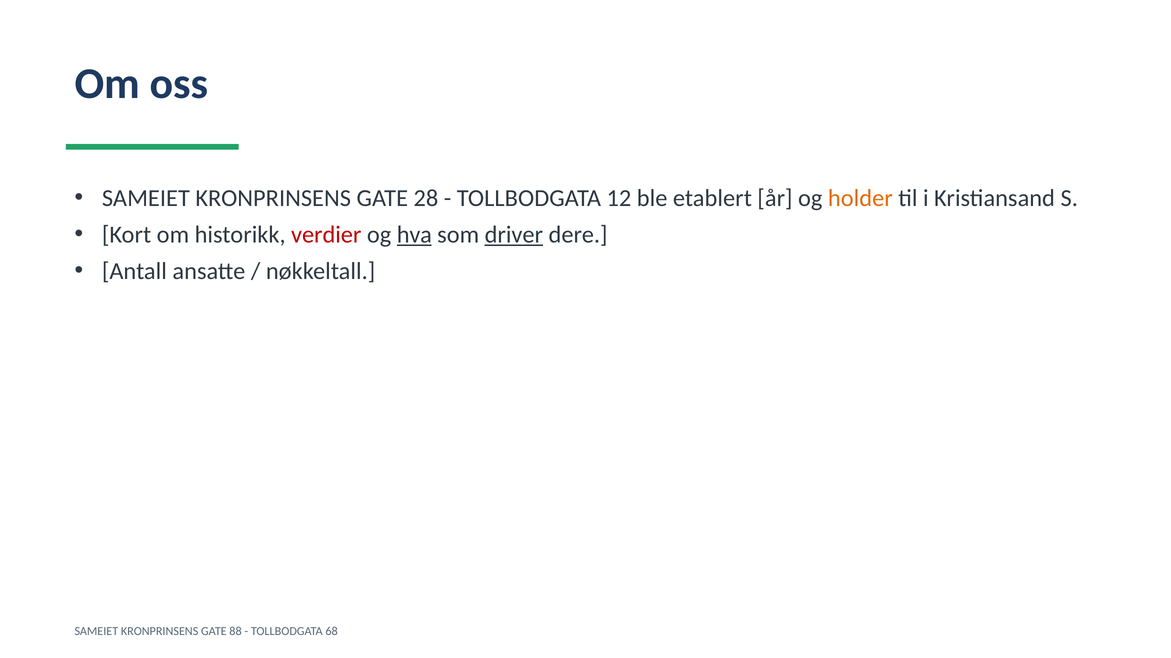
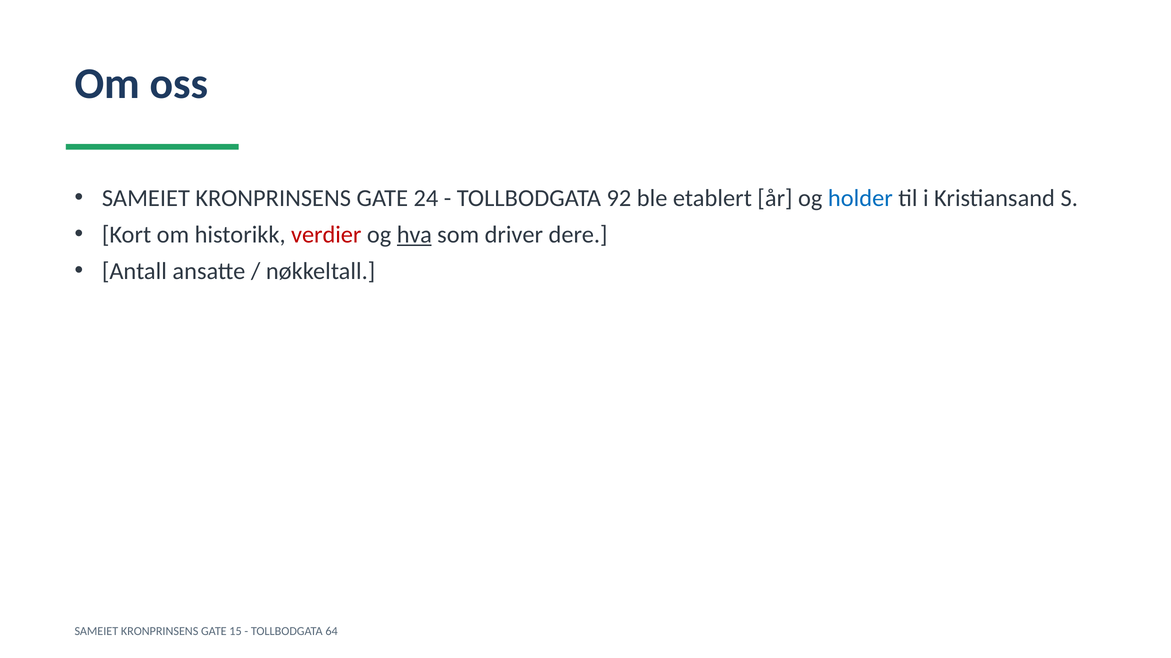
28: 28 -> 24
12: 12 -> 92
holder colour: orange -> blue
driver underline: present -> none
88: 88 -> 15
68: 68 -> 64
